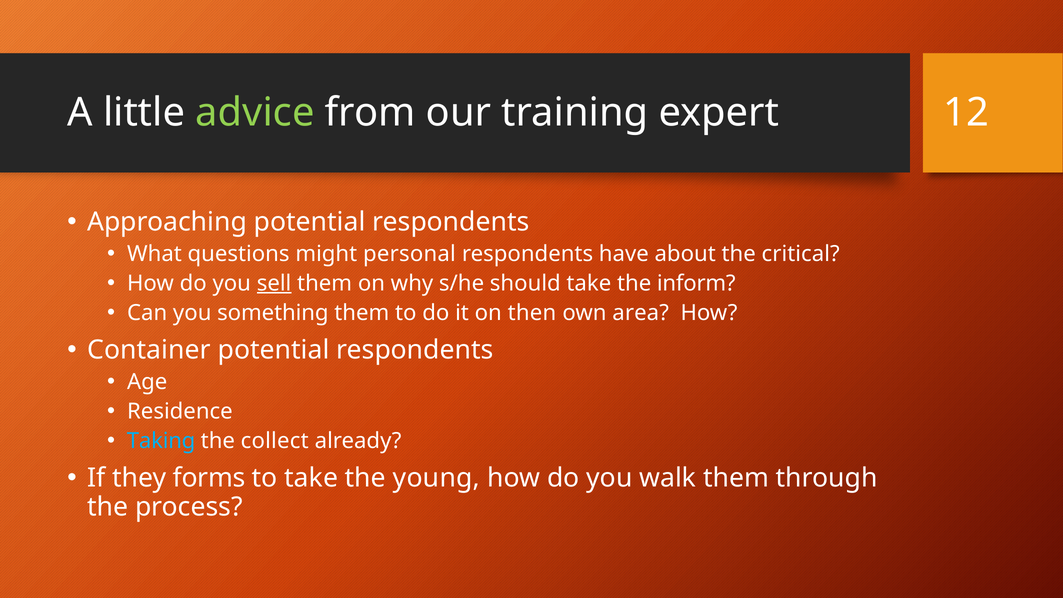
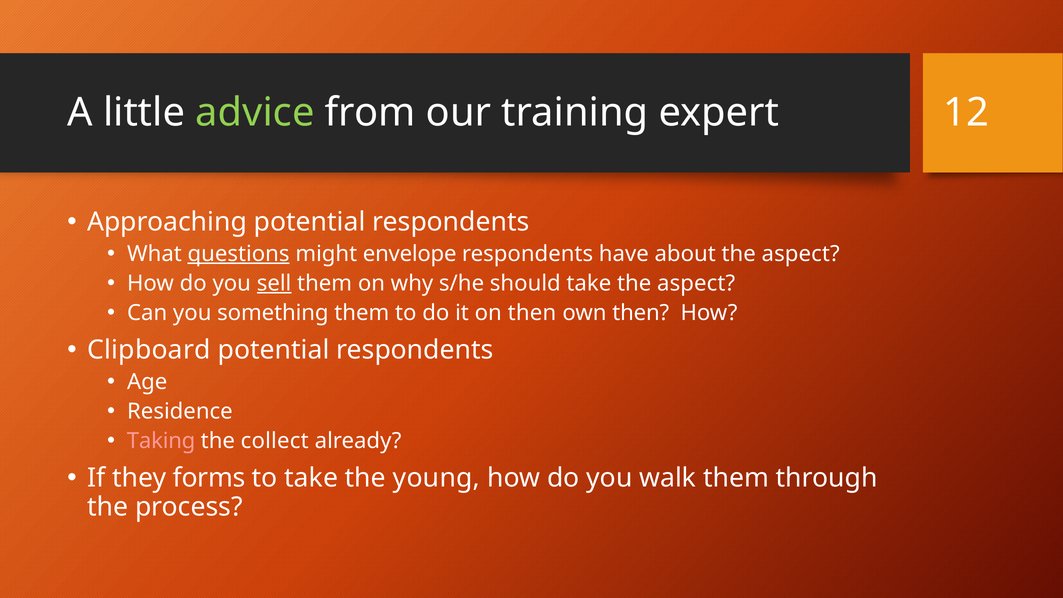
questions underline: none -> present
personal: personal -> envelope
about the critical: critical -> aspect
take the inform: inform -> aspect
own area: area -> then
Container: Container -> Clipboard
Taking colour: light blue -> pink
